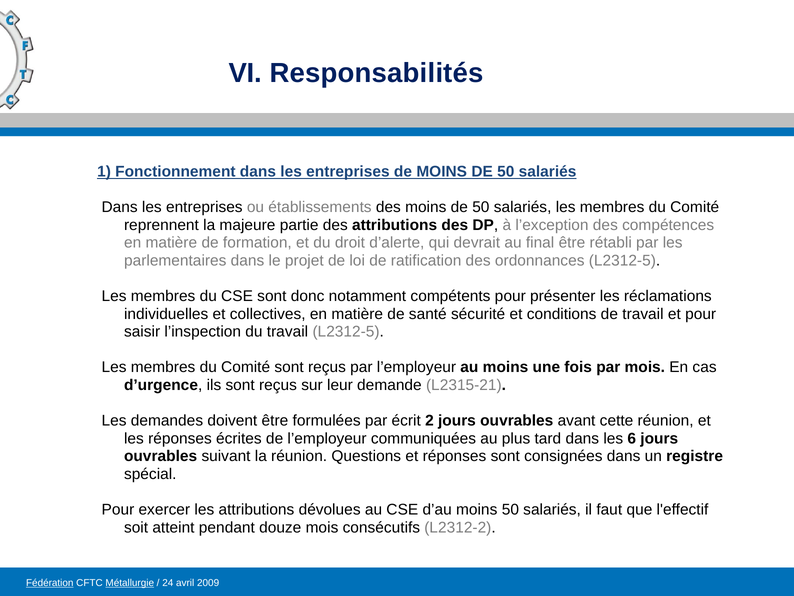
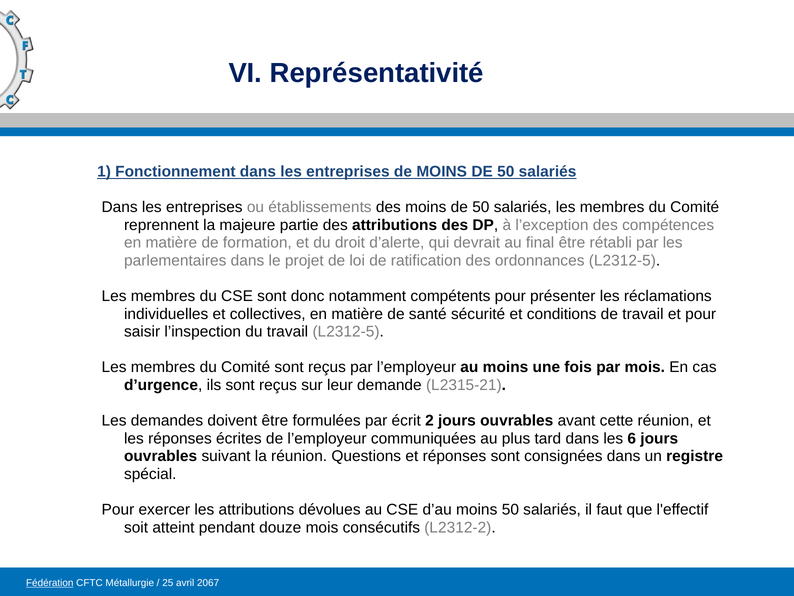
Responsabilités: Responsabilités -> Représentativité
Métallurgie underline: present -> none
24: 24 -> 25
2009: 2009 -> 2067
